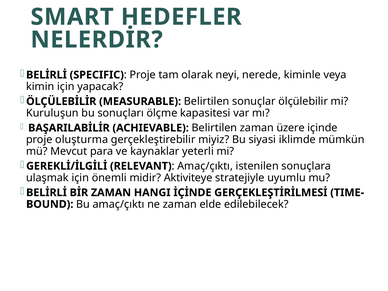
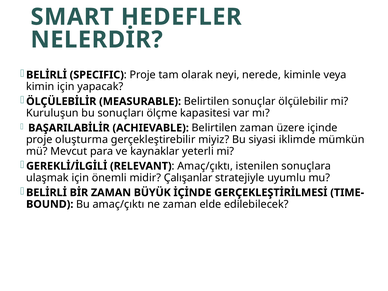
Aktiviteye: Aktiviteye -> Çalışanlar
HANGI: HANGI -> BÜYÜK
